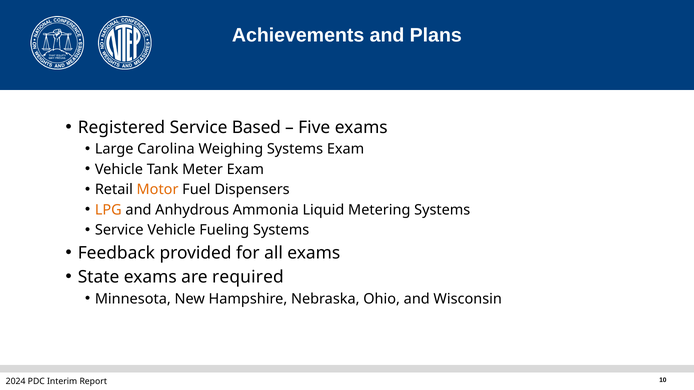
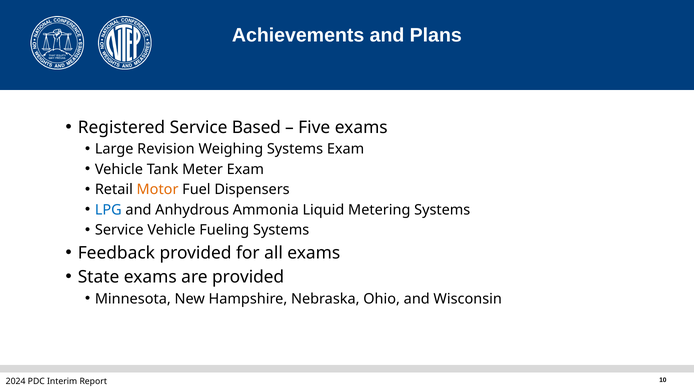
Carolina: Carolina -> Revision
LPG colour: orange -> blue
are required: required -> provided
